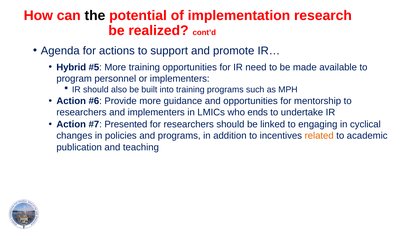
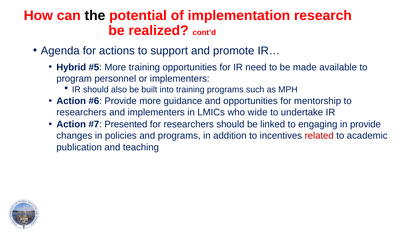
ends: ends -> wide
in cyclical: cyclical -> provide
related colour: orange -> red
